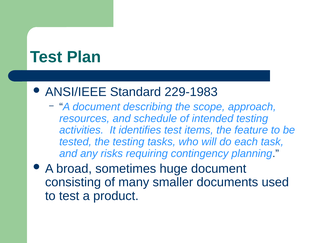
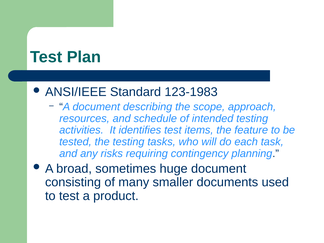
229-1983: 229-1983 -> 123-1983
